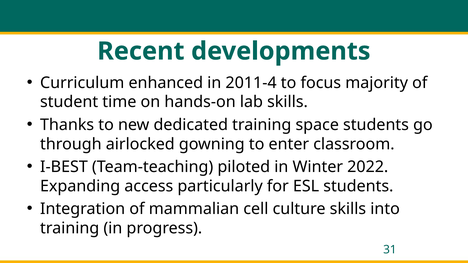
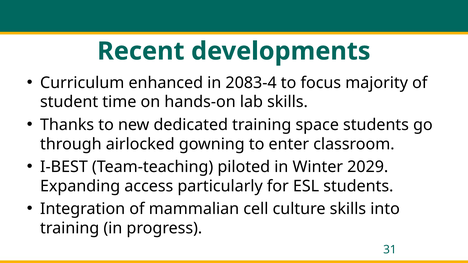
2011-4: 2011-4 -> 2083-4
2022: 2022 -> 2029
